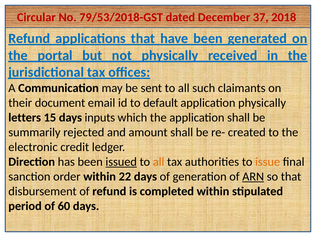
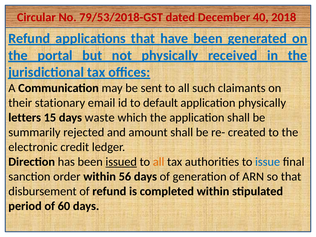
37: 37 -> 40
document: document -> stationary
inputs: inputs -> waste
issue colour: orange -> blue
22: 22 -> 56
ARN underline: present -> none
